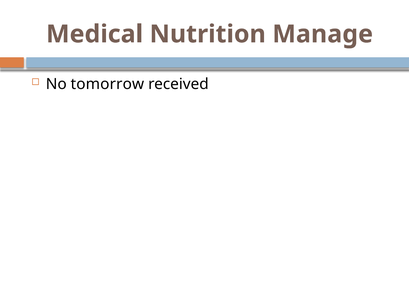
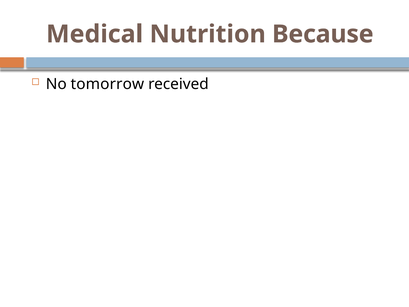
Manage: Manage -> Because
